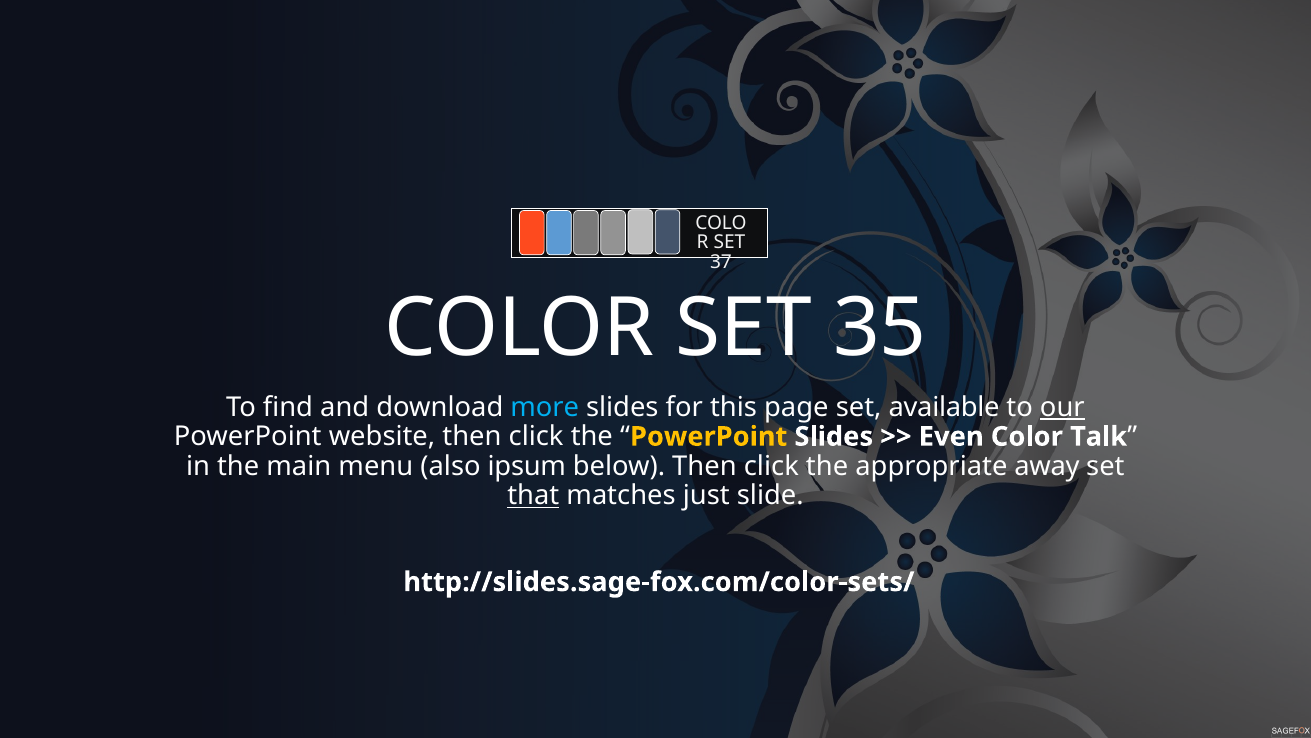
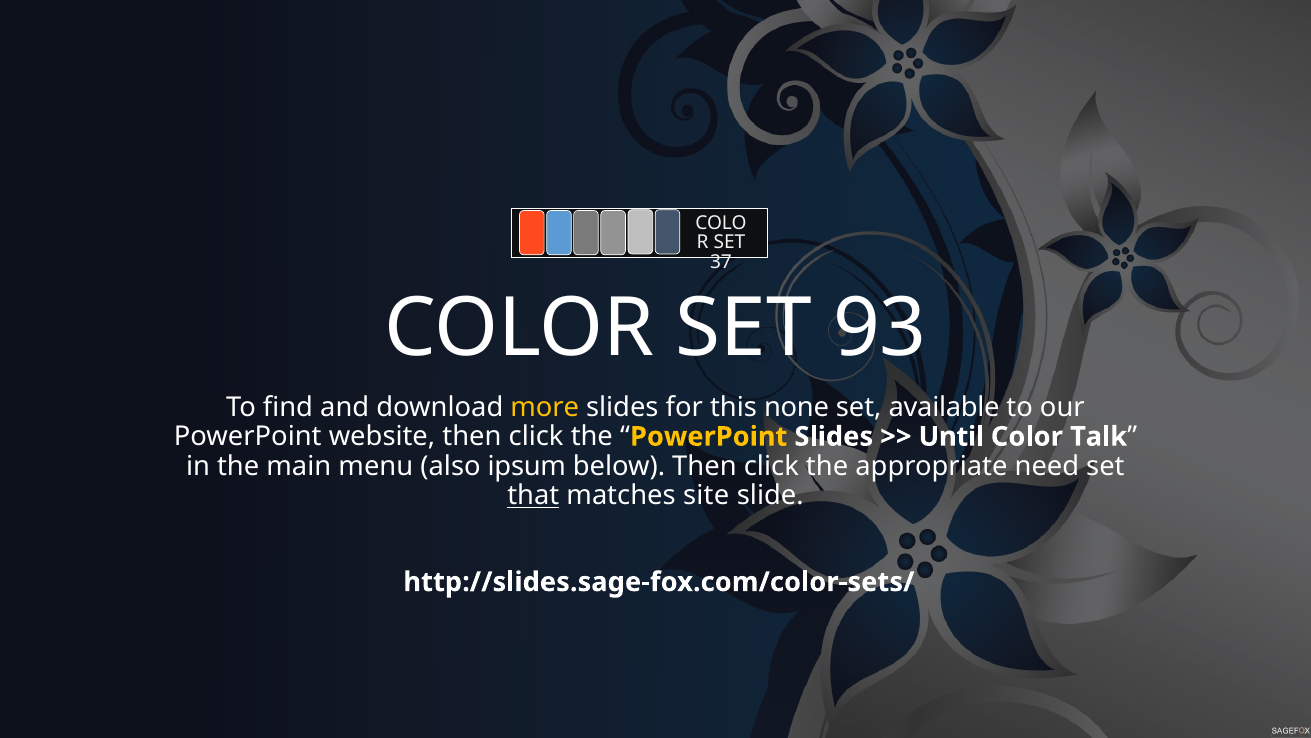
35: 35 -> 93
more colour: light blue -> yellow
page: page -> none
our underline: present -> none
Even: Even -> Until
away: away -> need
just: just -> site
